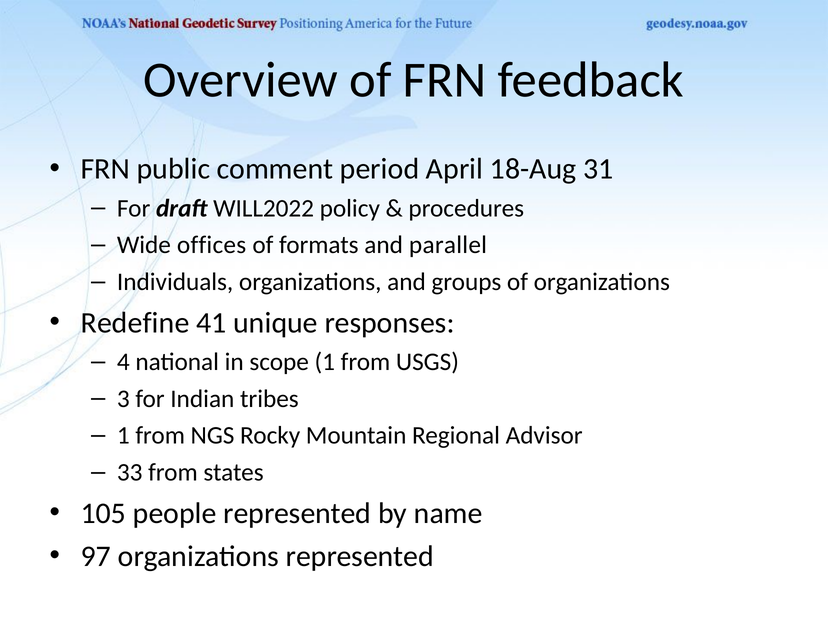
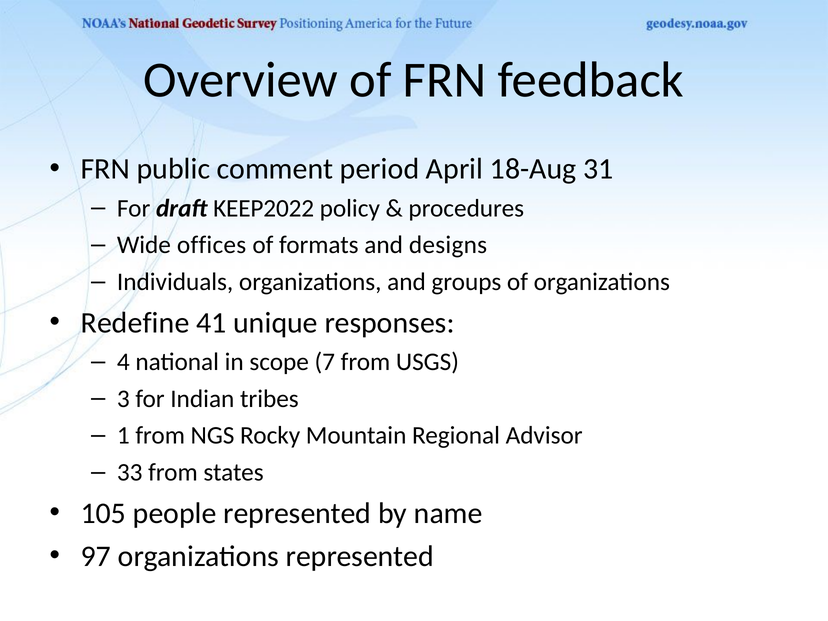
WILL2022: WILL2022 -> KEEP2022
parallel: parallel -> designs
scope 1: 1 -> 7
